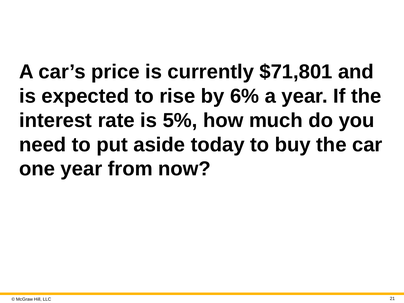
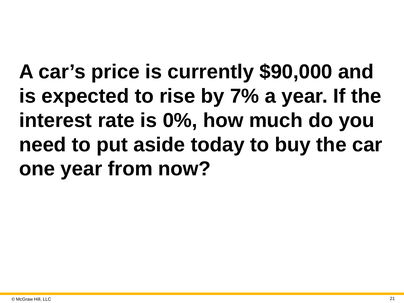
$71,801: $71,801 -> $90,000
6%: 6% -> 7%
5%: 5% -> 0%
